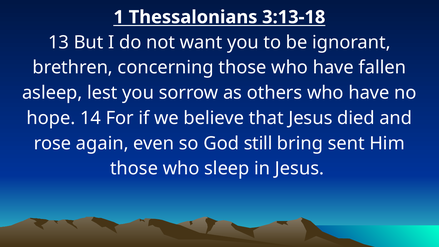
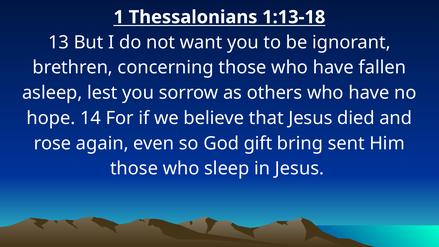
3:13-18: 3:13-18 -> 1:13-18
still: still -> gift
